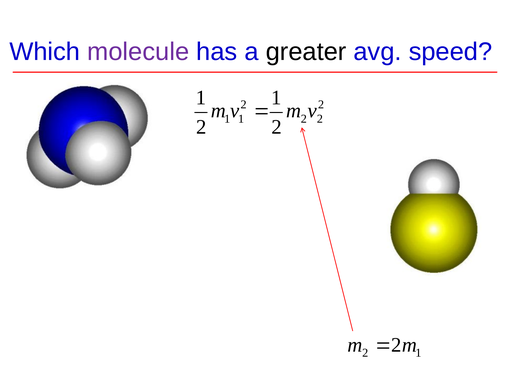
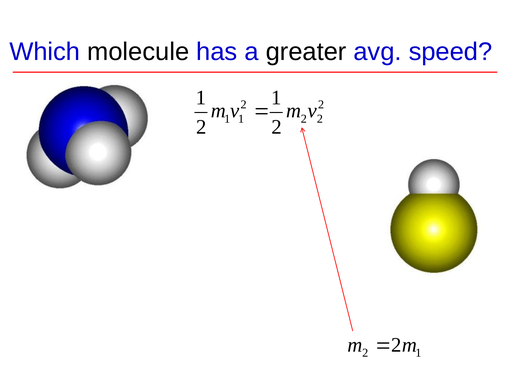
molecule colour: purple -> black
